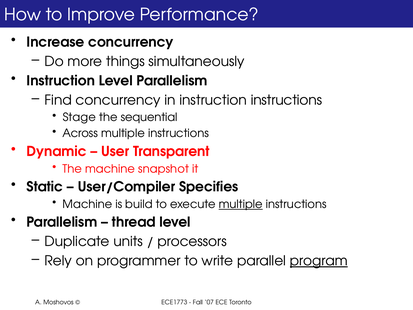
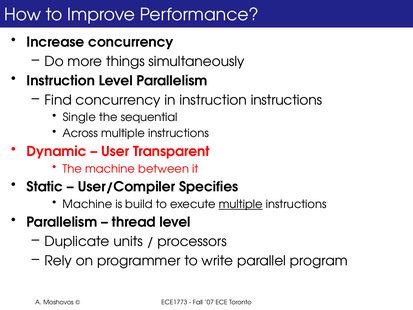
Stage: Stage -> Single
snapshot: snapshot -> between
program underline: present -> none
